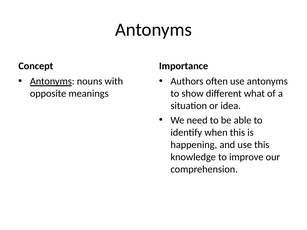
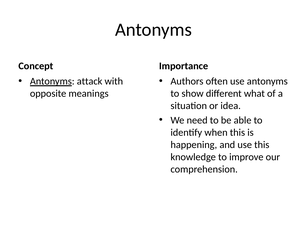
nouns: nouns -> attack
